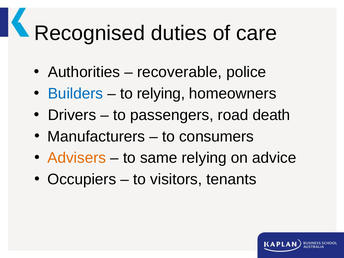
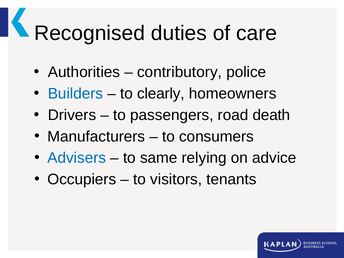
recoverable: recoverable -> contributory
to relying: relying -> clearly
Advisers colour: orange -> blue
